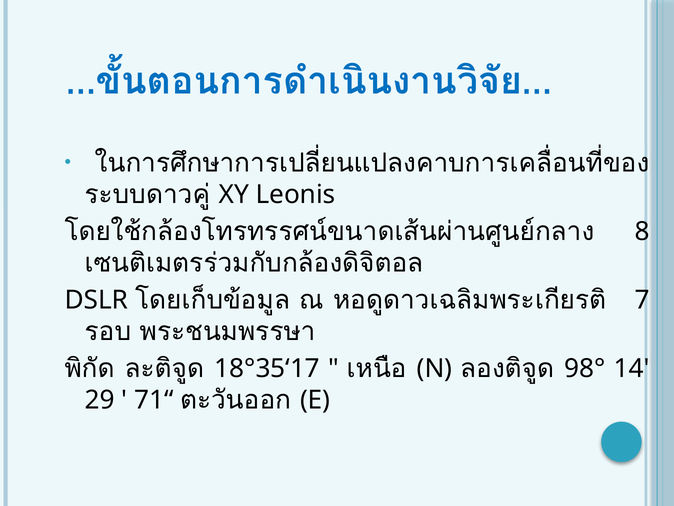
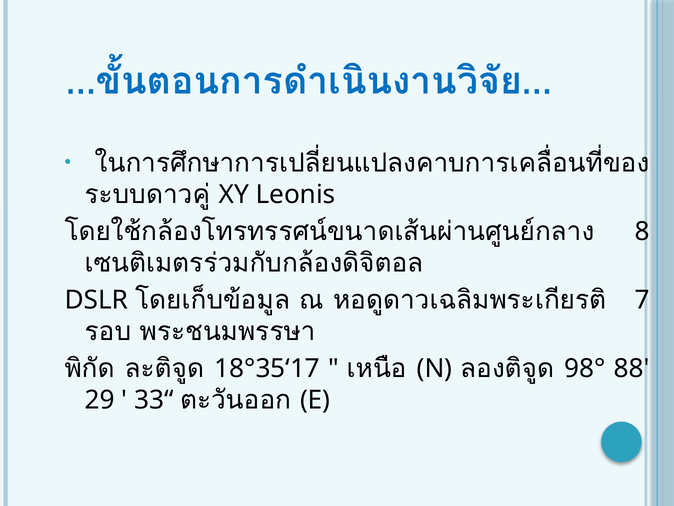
14: 14 -> 88
71“: 71“ -> 33“
